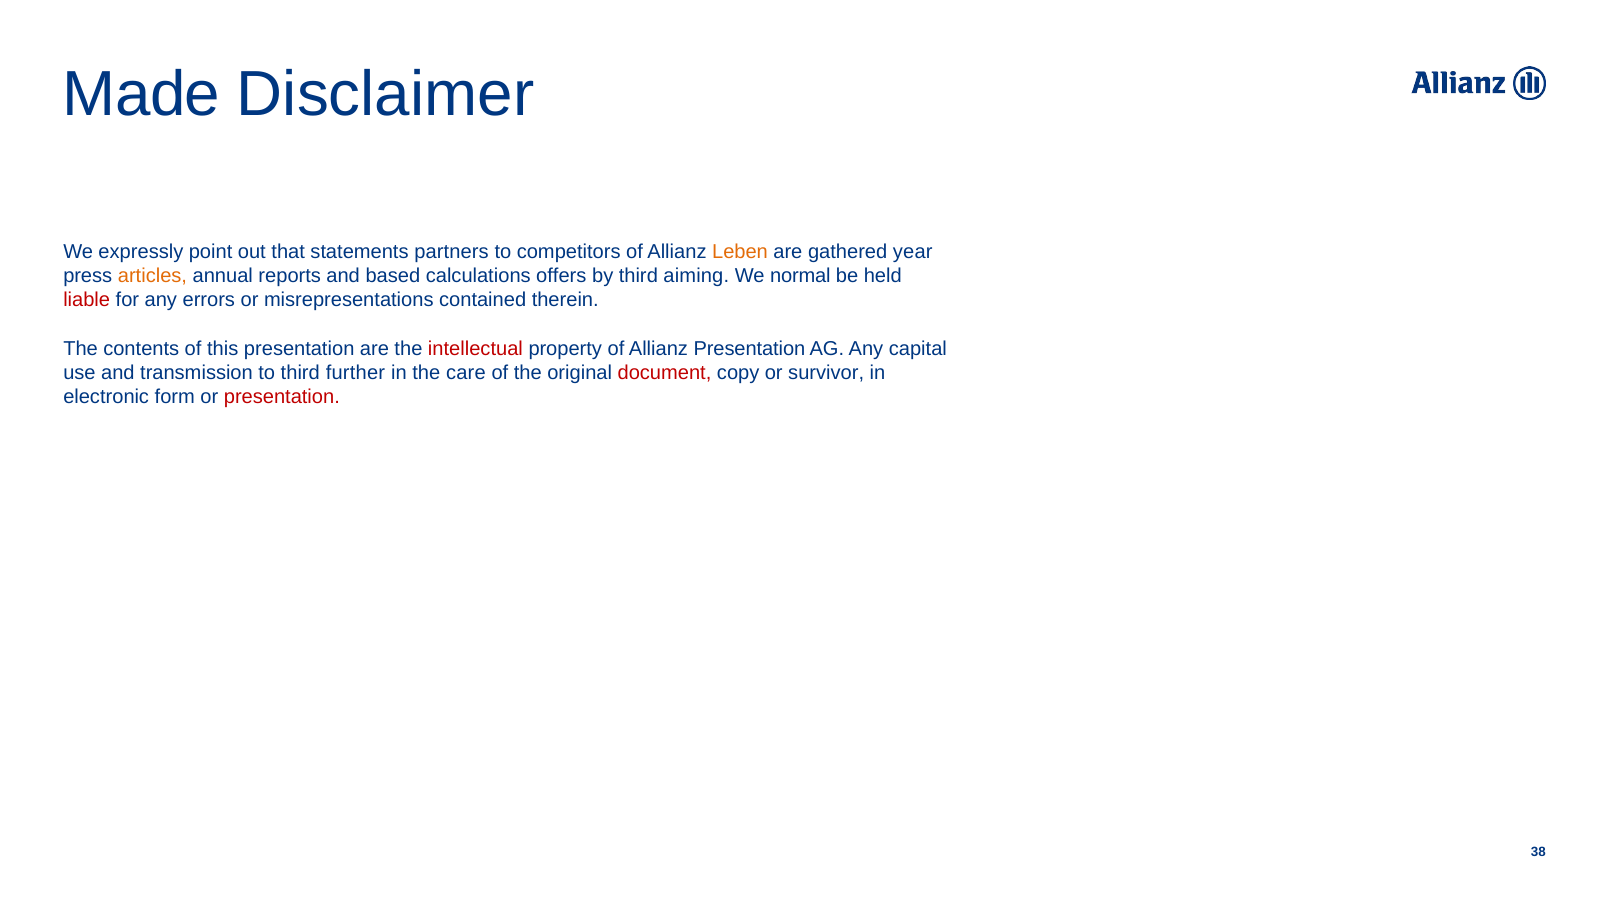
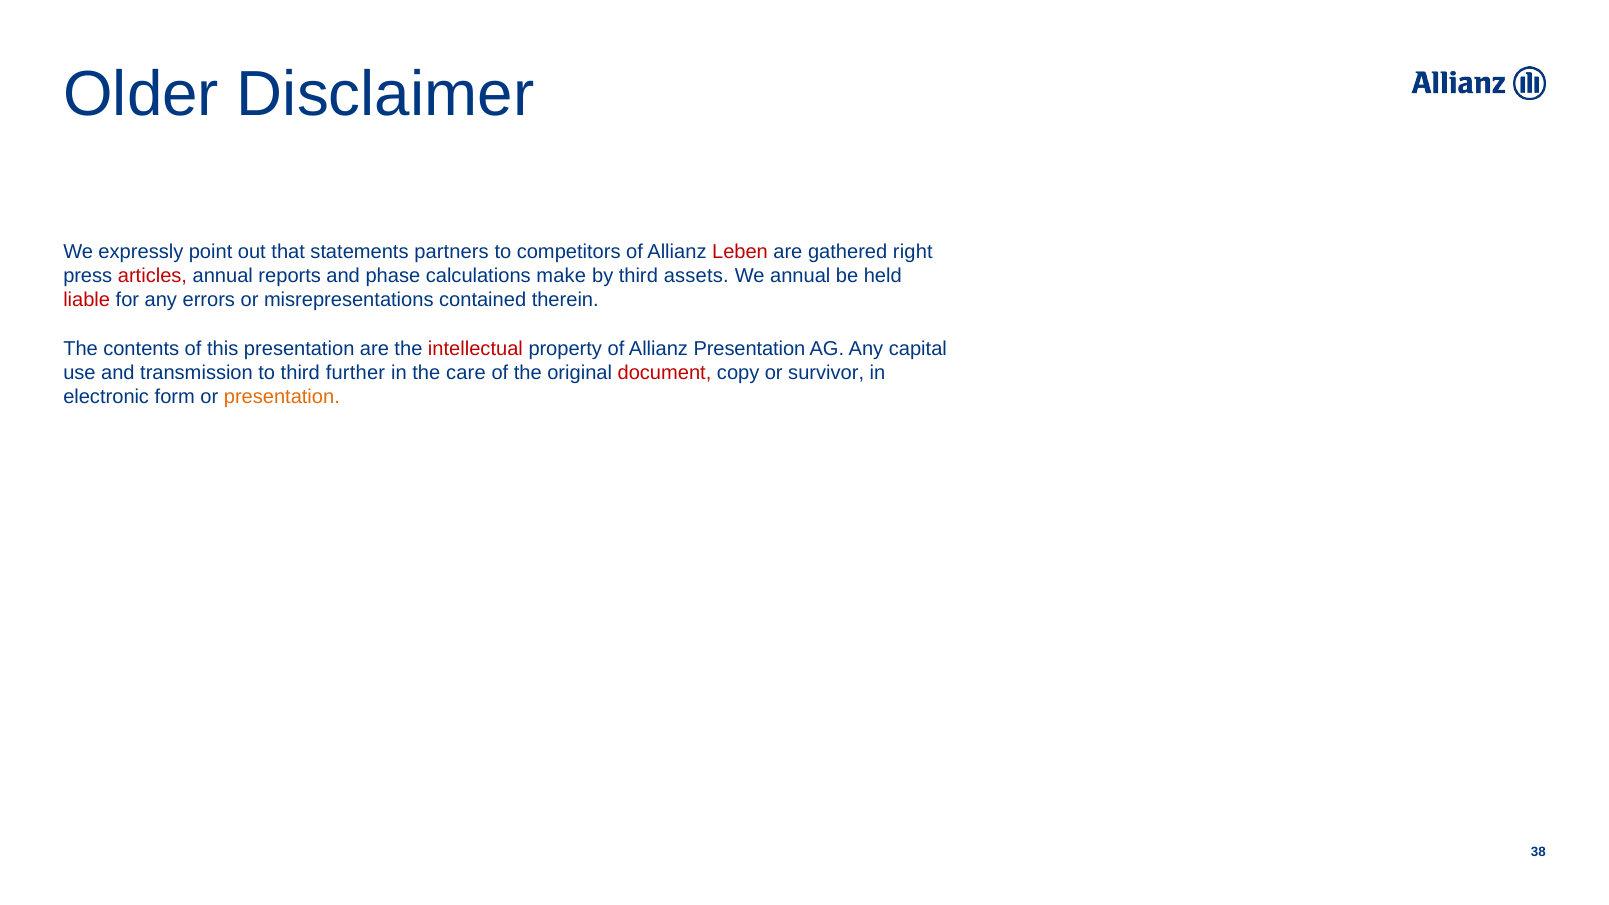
Made: Made -> Older
Leben colour: orange -> red
year: year -> right
articles colour: orange -> red
based: based -> phase
offers: offers -> make
aiming: aiming -> assets
We normal: normal -> annual
presentation at (282, 397) colour: red -> orange
